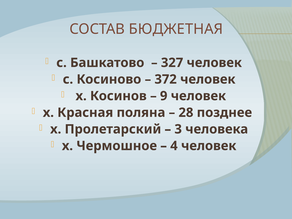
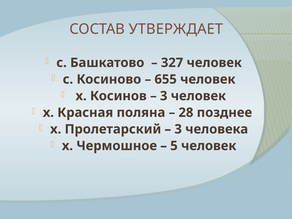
БЮДЖЕТНАЯ: БЮДЖЕТНАЯ -> УТВЕРЖДАЕТ
372: 372 -> 655
9 at (164, 96): 9 -> 3
4: 4 -> 5
